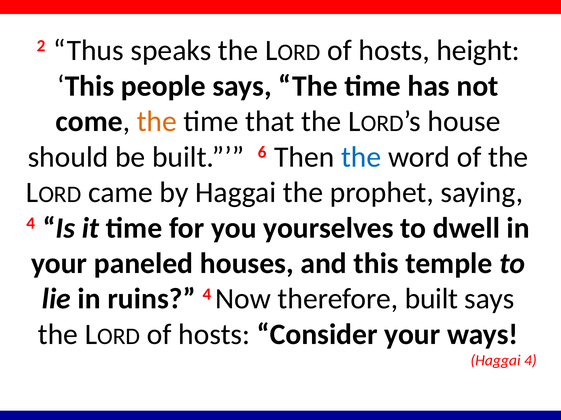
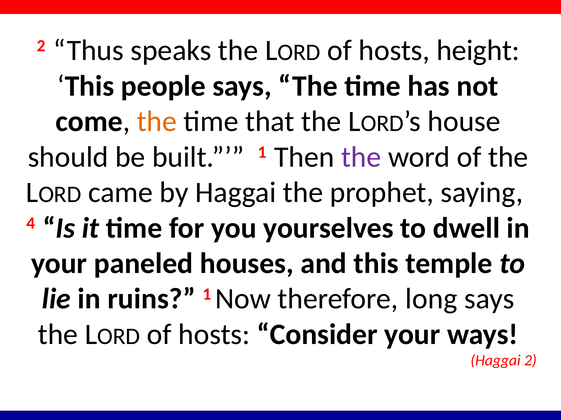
built 6: 6 -> 1
the at (361, 157) colour: blue -> purple
ruins 4: 4 -> 1
therefore built: built -> long
Haggai 4: 4 -> 2
